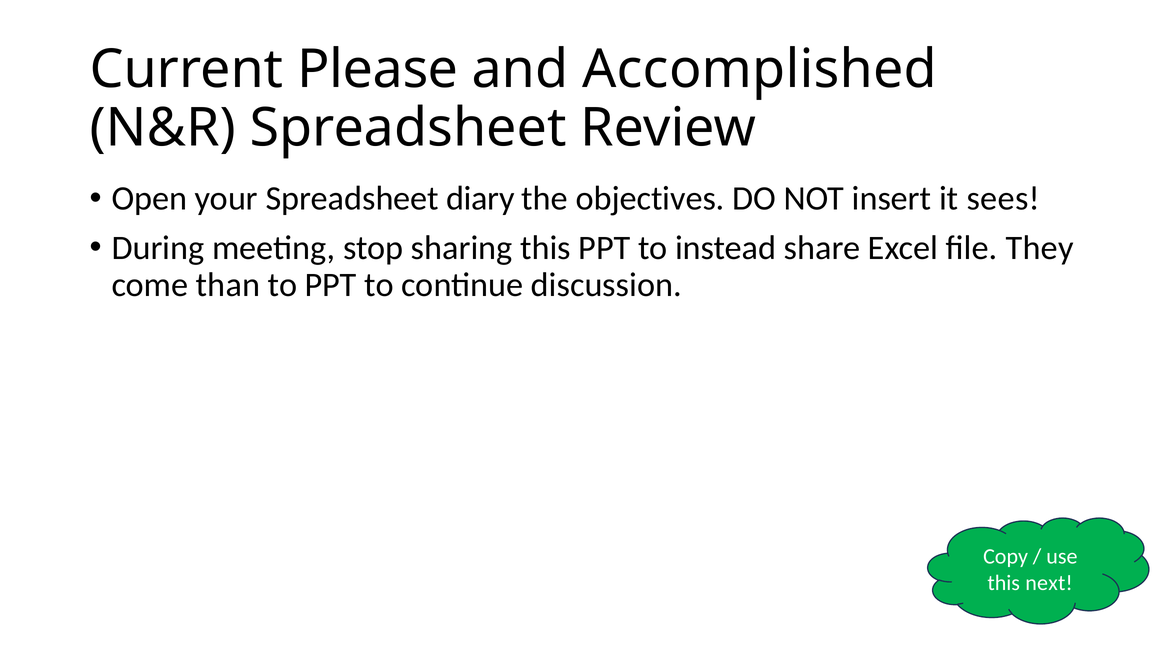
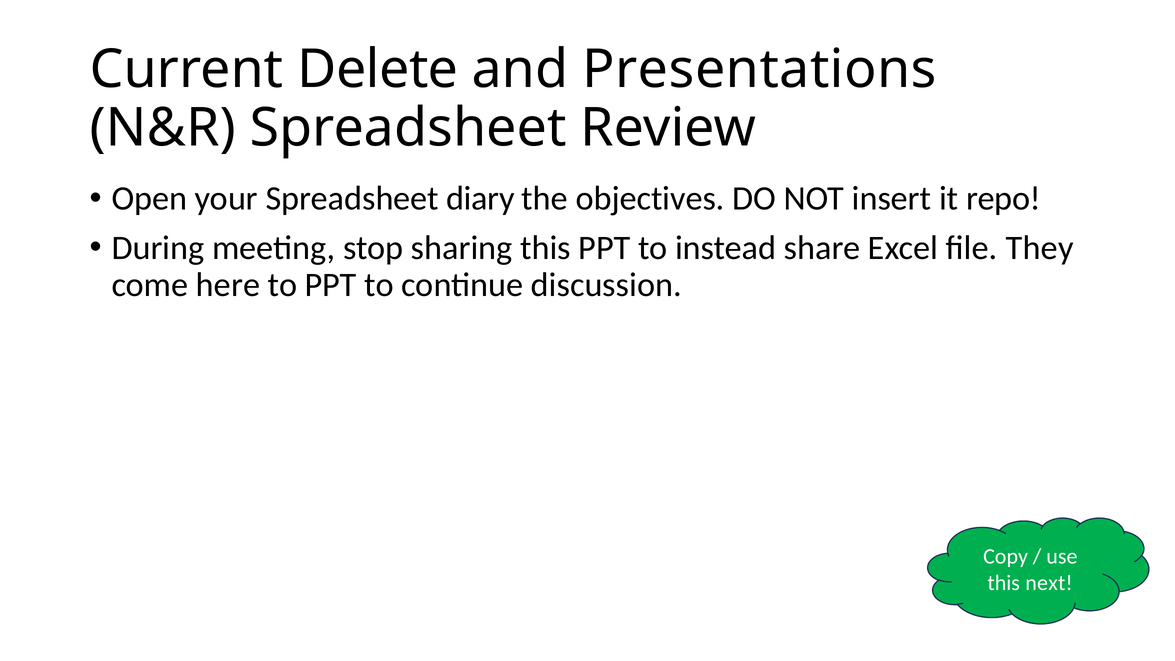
Please: Please -> Delete
Accomplished: Accomplished -> Presentations
sees: sees -> repo
than: than -> here
